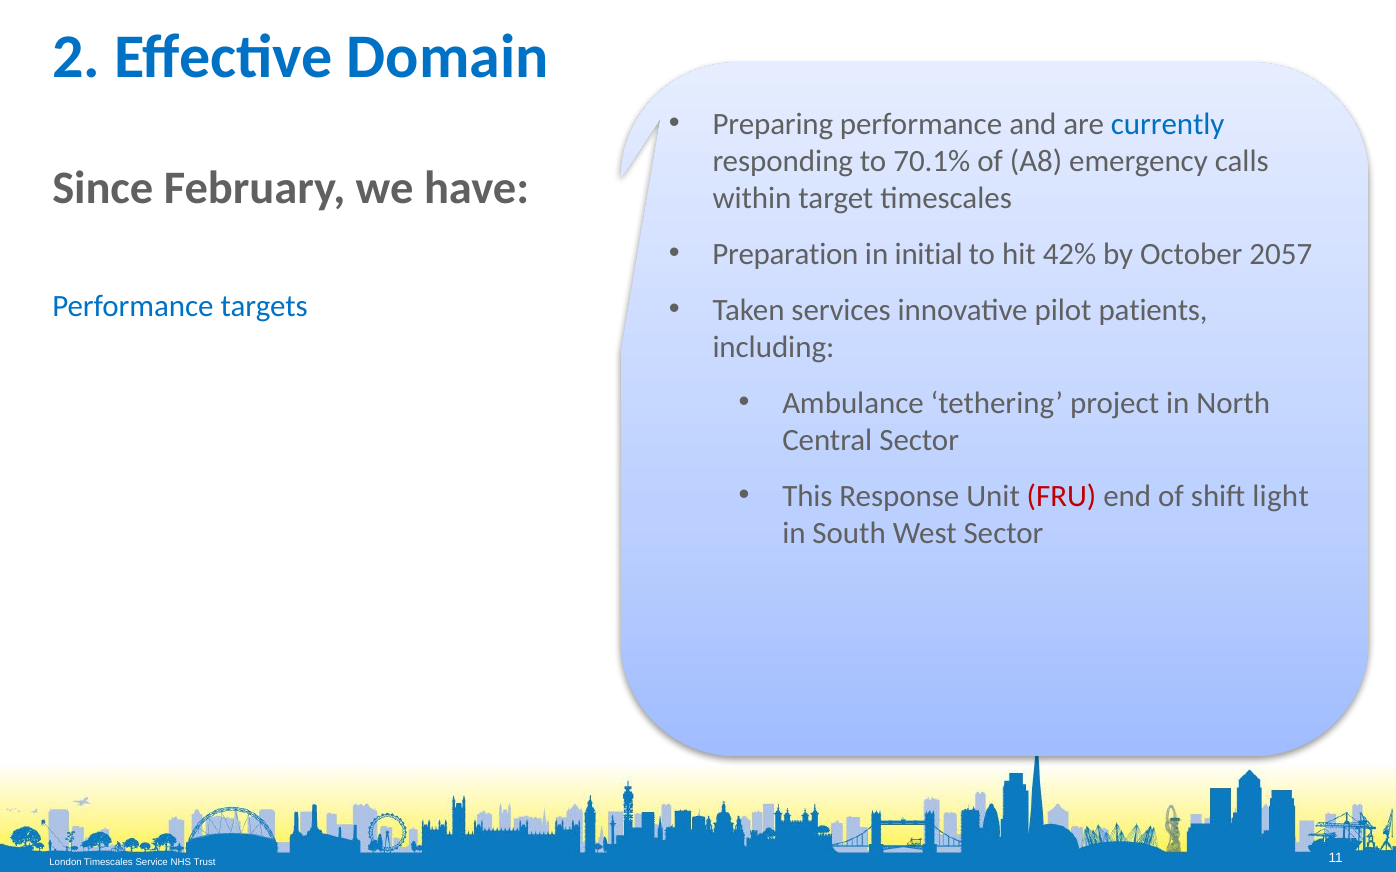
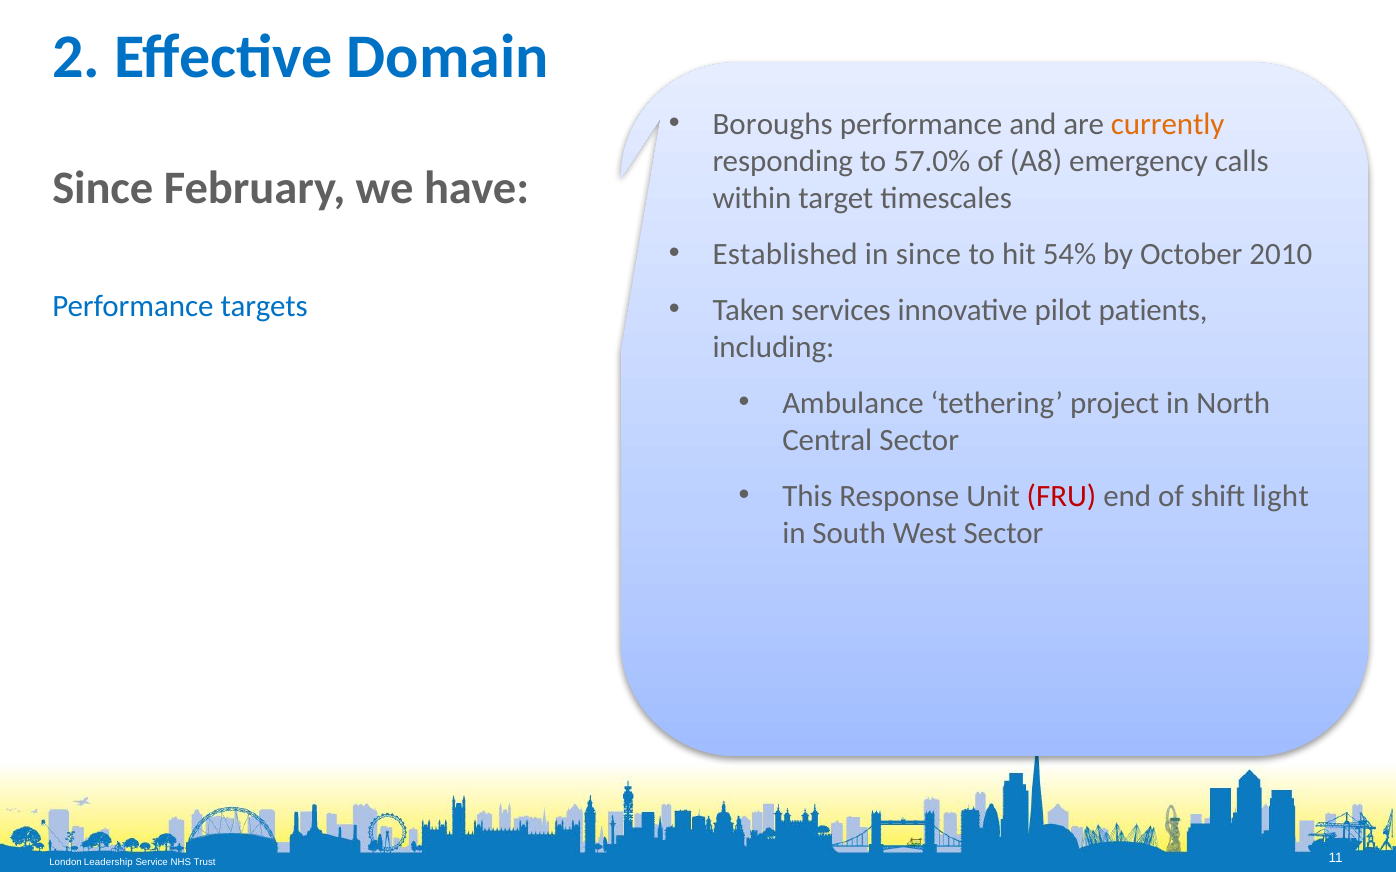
Preparing: Preparing -> Boroughs
currently colour: blue -> orange
70.1%: 70.1% -> 57.0%
Preparation: Preparation -> Established
in initial: initial -> since
42%: 42% -> 54%
2057: 2057 -> 2010
London Timescales: Timescales -> Leadership
